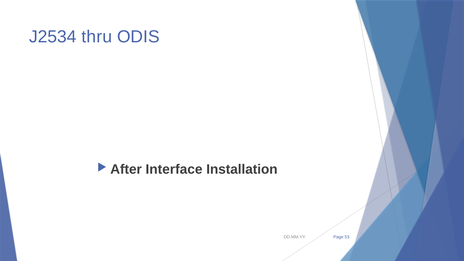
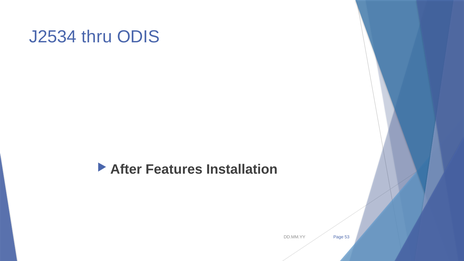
Interface: Interface -> Features
